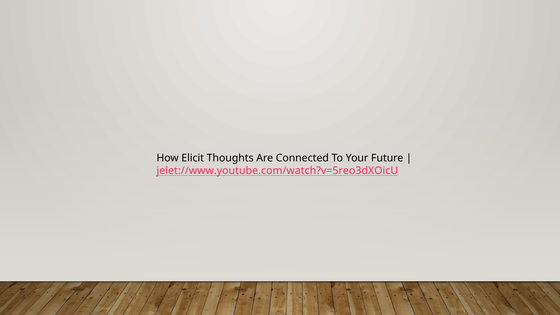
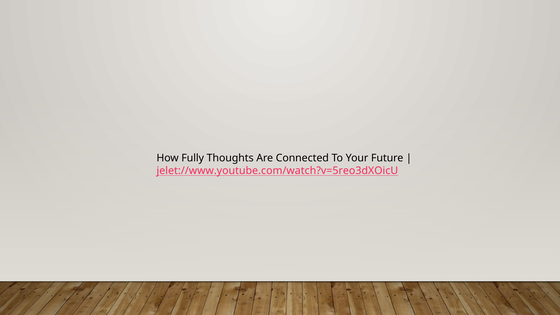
Elicit: Elicit -> Fully
